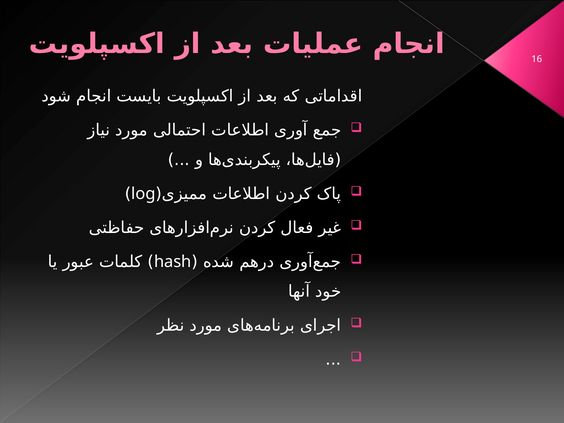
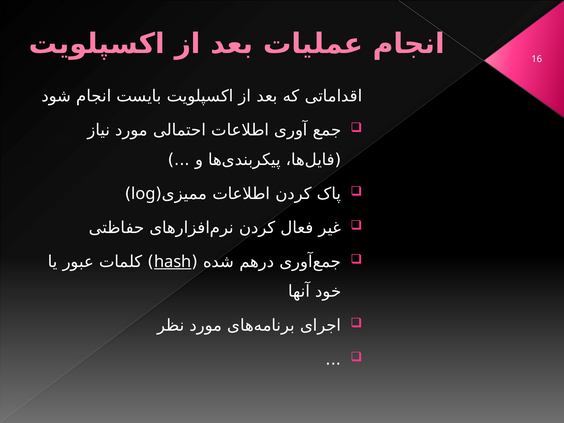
hash underline: none -> present
